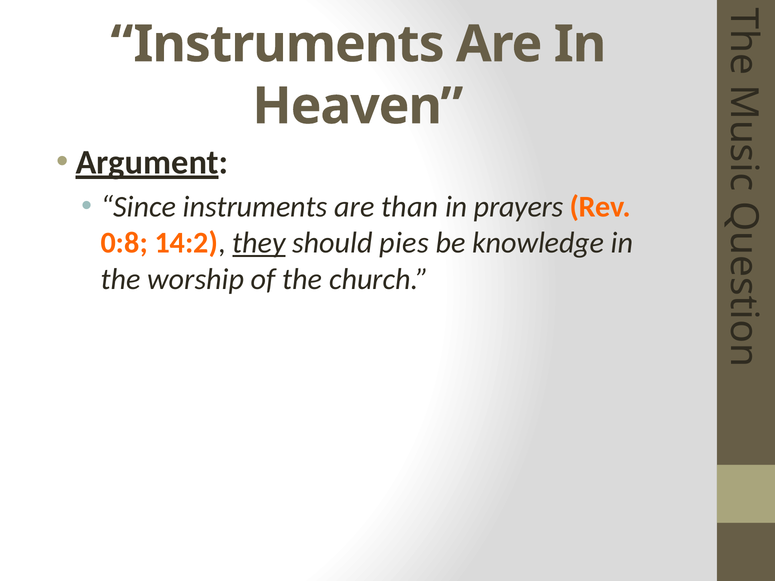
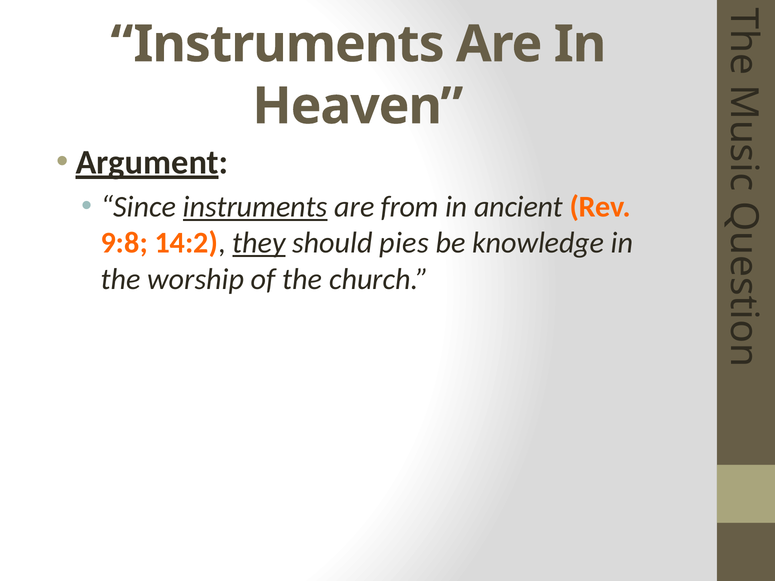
instruments at (255, 207) underline: none -> present
than: than -> from
prayers: prayers -> ancient
0:8: 0:8 -> 9:8
